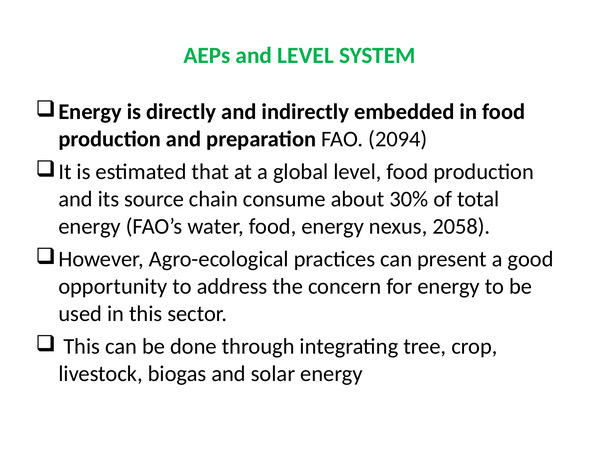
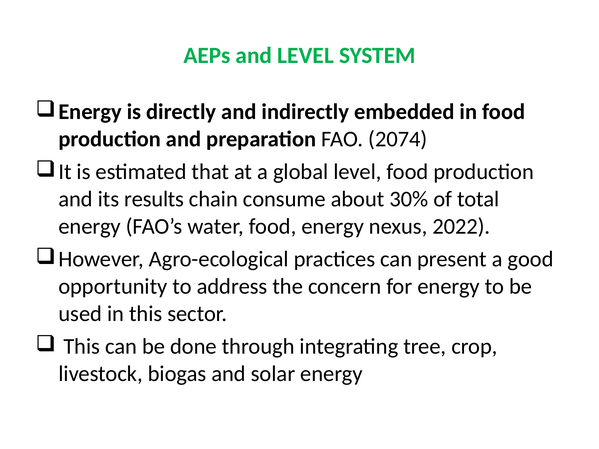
2094: 2094 -> 2074
source: source -> results
2058: 2058 -> 2022
